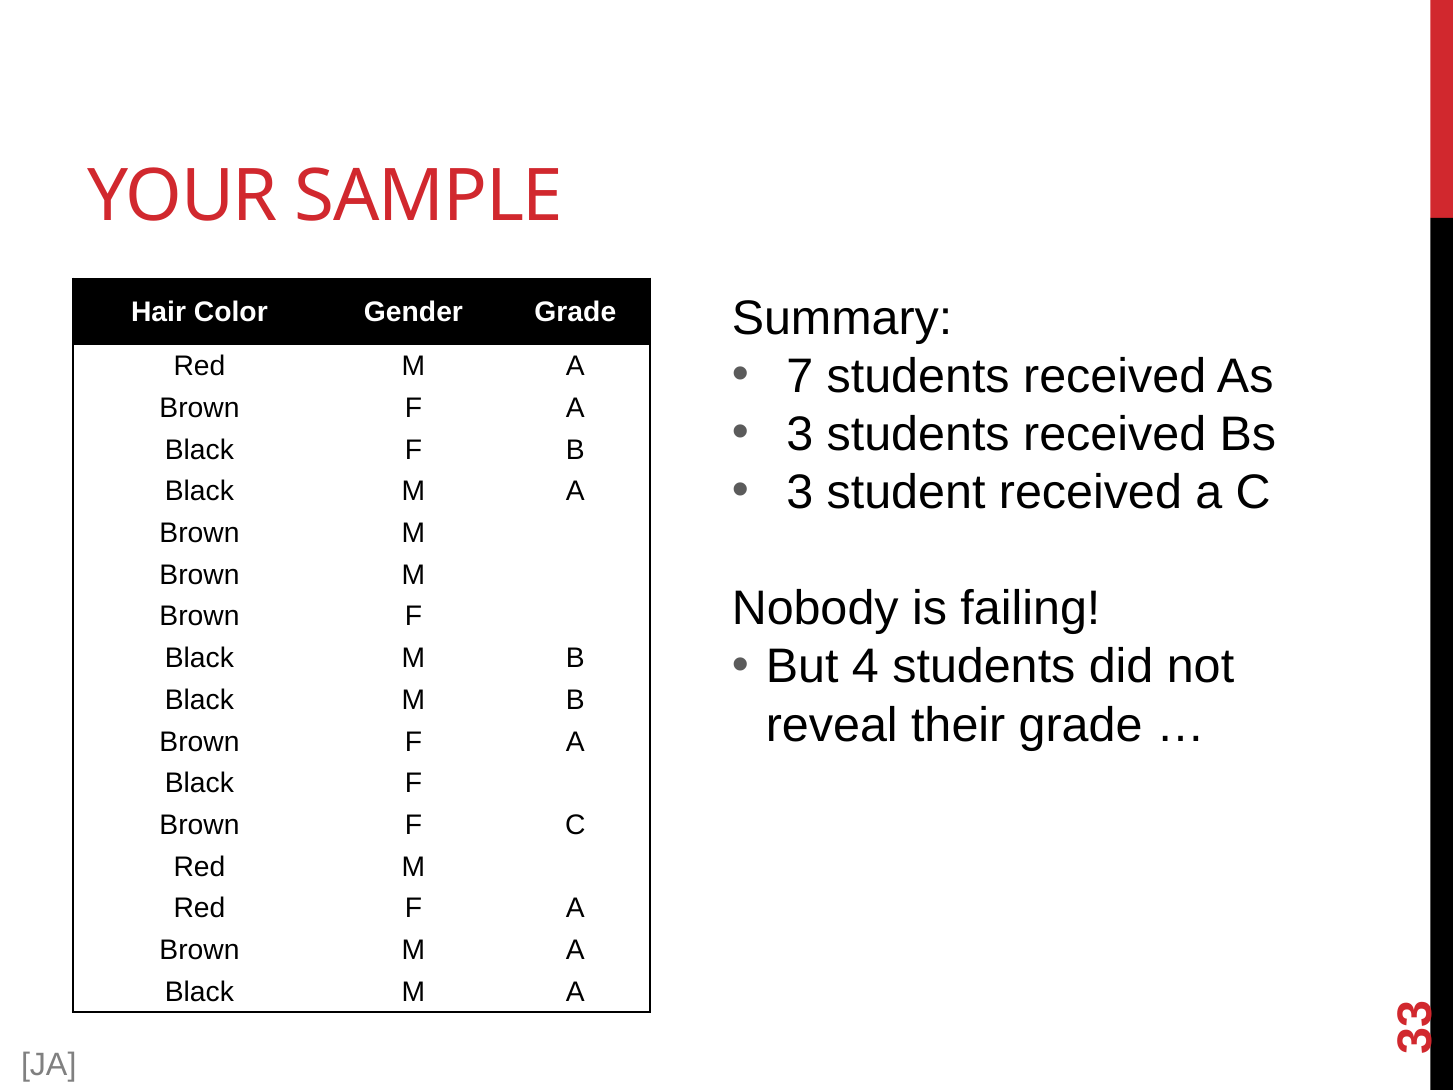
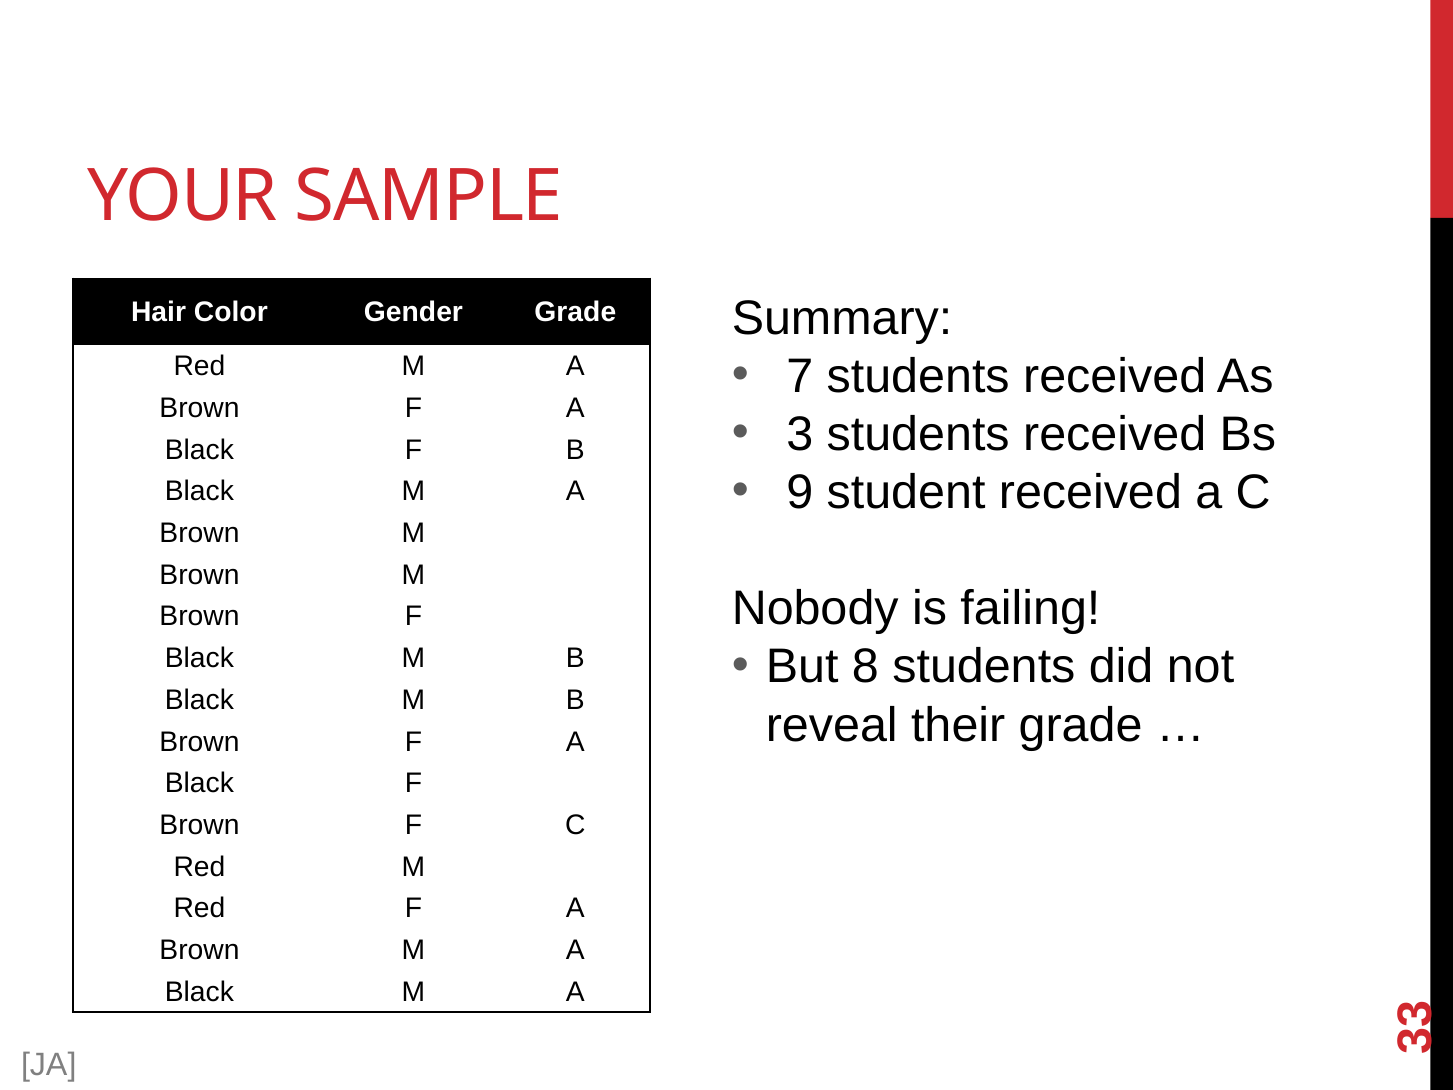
3 at (800, 492): 3 -> 9
4: 4 -> 8
